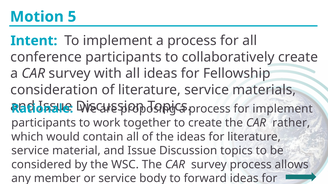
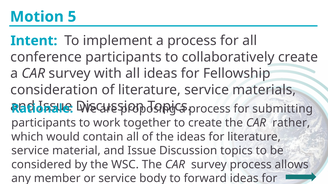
for implement: implement -> submitting
